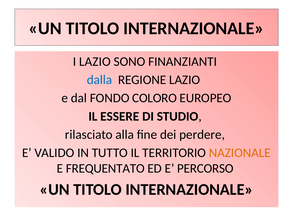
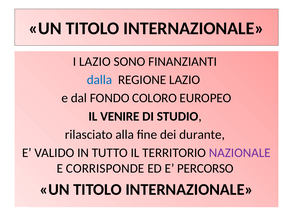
ESSERE: ESSERE -> VENIRE
perdere: perdere -> durante
NAZIONALE colour: orange -> purple
FREQUENTATO: FREQUENTATO -> CORRISPONDE
